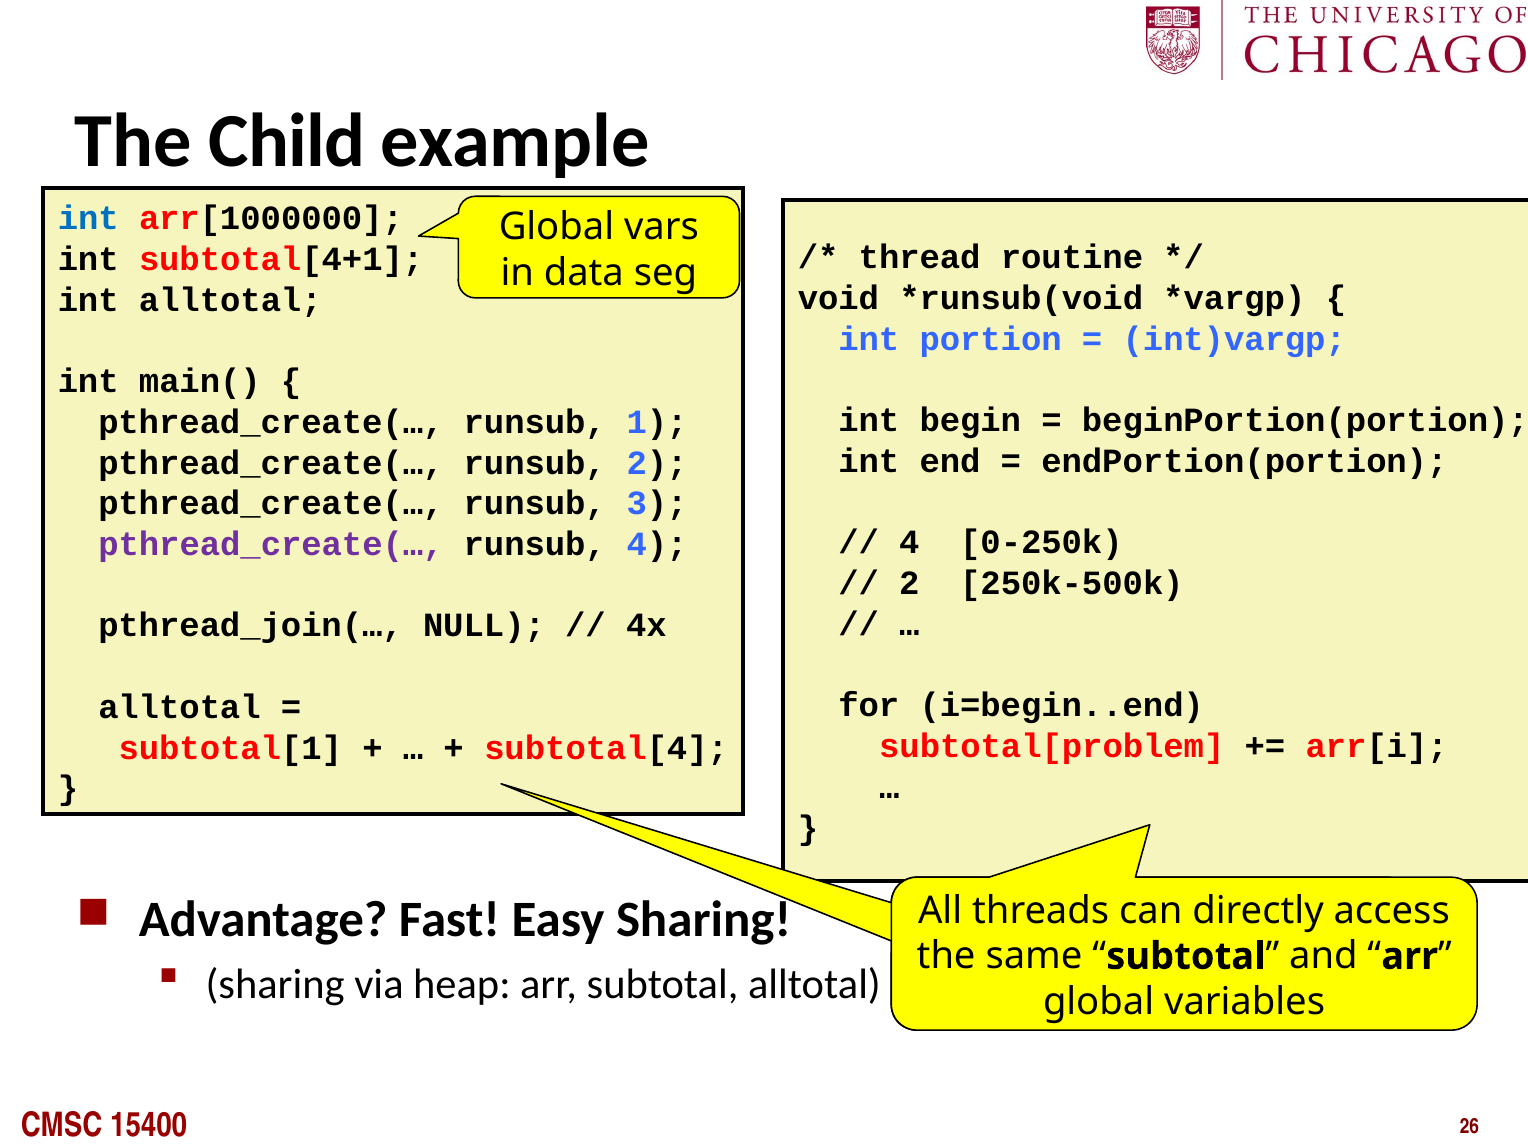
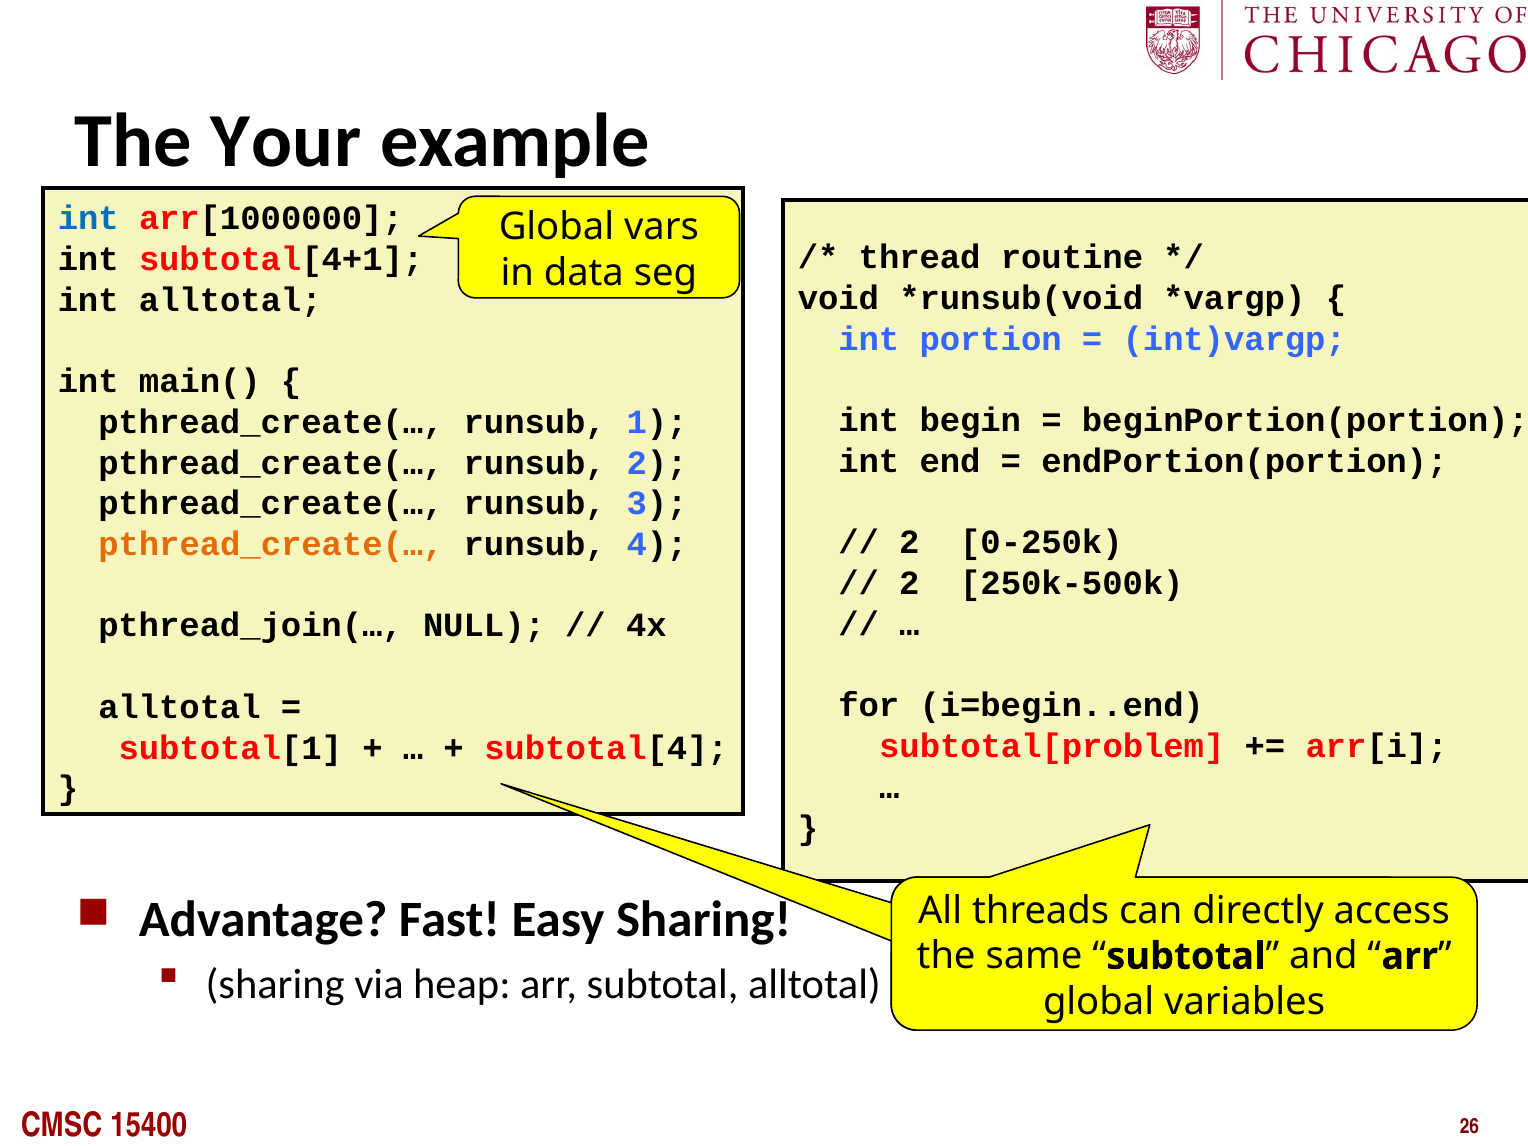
Child: Child -> Your
4 at (909, 543): 4 -> 2
pthread_create(… at (271, 544) colour: purple -> orange
